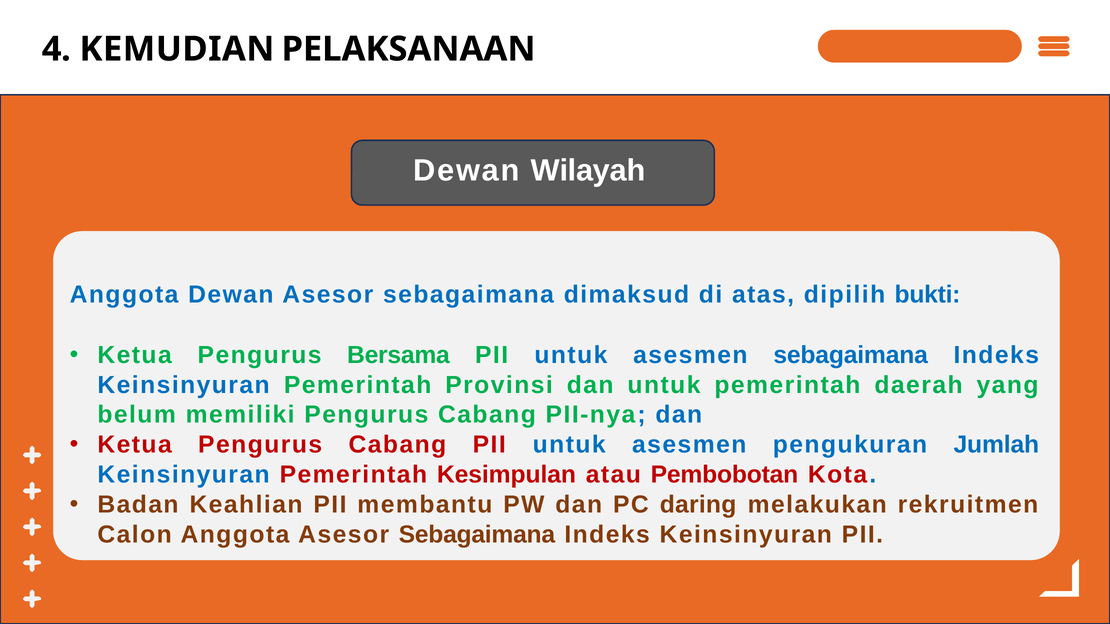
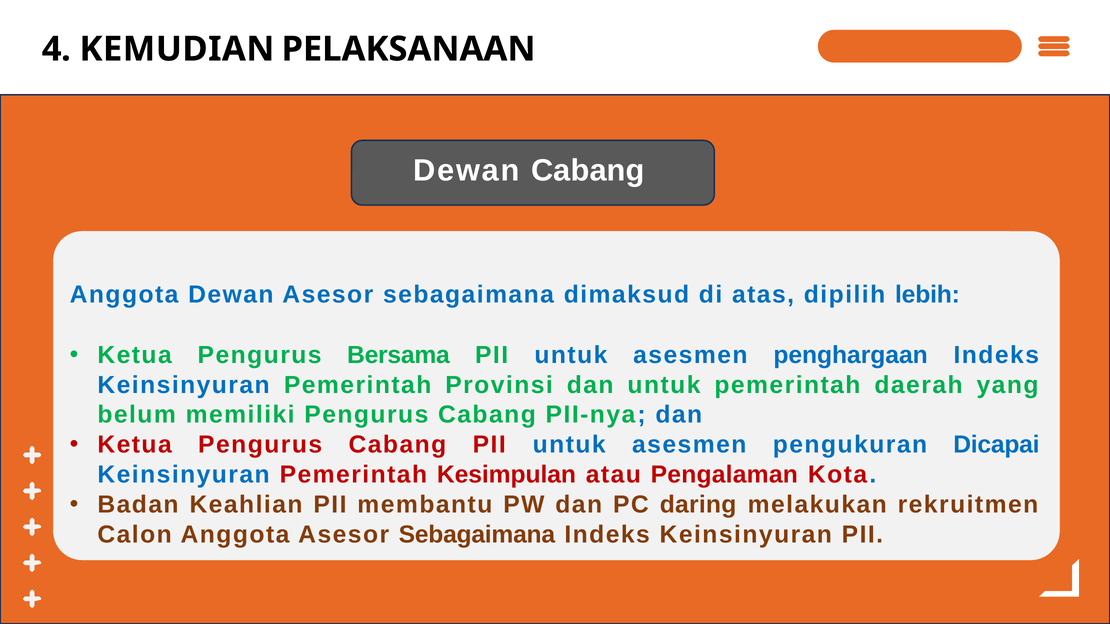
Dewan Wilayah: Wilayah -> Cabang
bukti: bukti -> lebih
asesmen sebagaimana: sebagaimana -> penghargaan
Jumlah: Jumlah -> Dicapai
Pembobotan: Pembobotan -> Pengalaman
